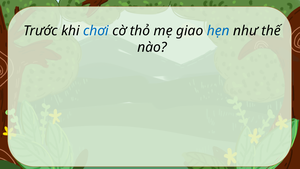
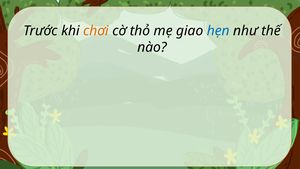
chơi colour: blue -> orange
